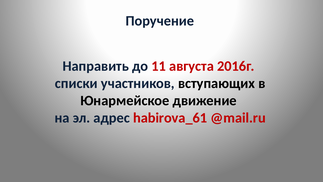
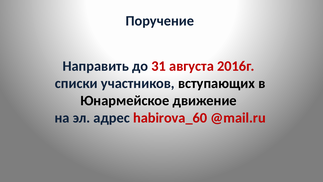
11: 11 -> 31
habirova_61: habirova_61 -> habirova_60
